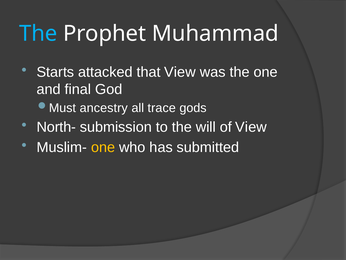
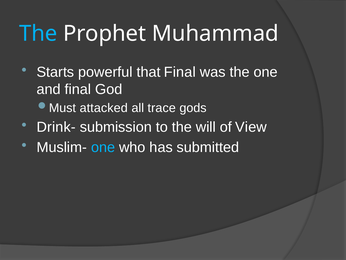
attacked: attacked -> powerful
that View: View -> Final
ancestry: ancestry -> attacked
North-: North- -> Drink-
one at (103, 147) colour: yellow -> light blue
